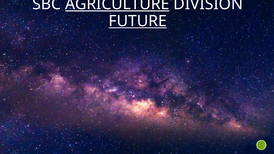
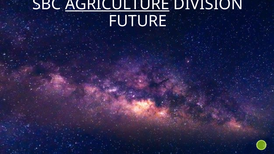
FUTURE underline: present -> none
